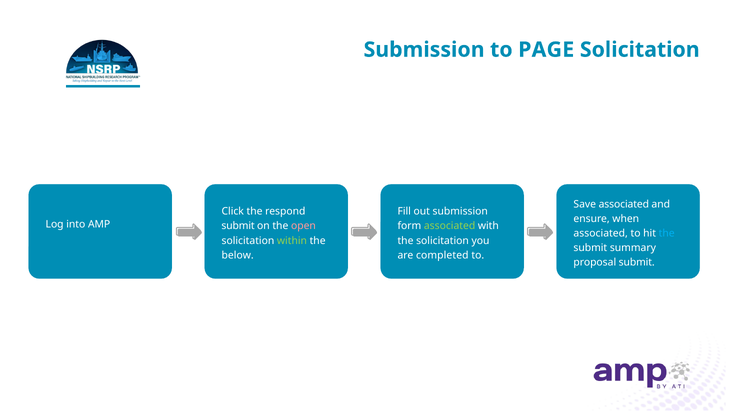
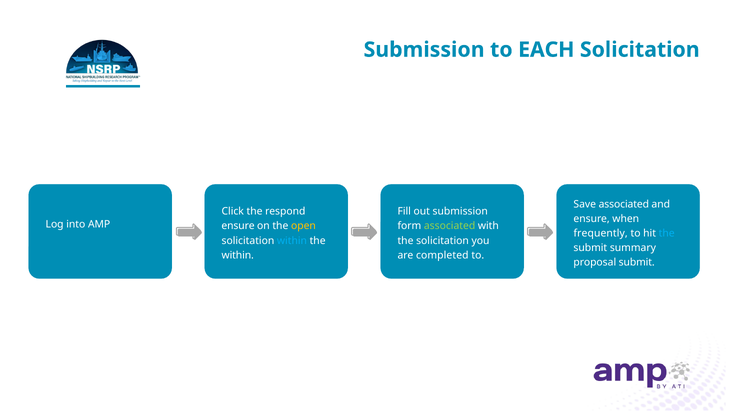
PAGE: PAGE -> EACH
submit at (238, 226): submit -> ensure
open colour: pink -> yellow
associated at (601, 233): associated -> frequently
within at (292, 240) colour: light green -> light blue
below at (238, 255): below -> within
